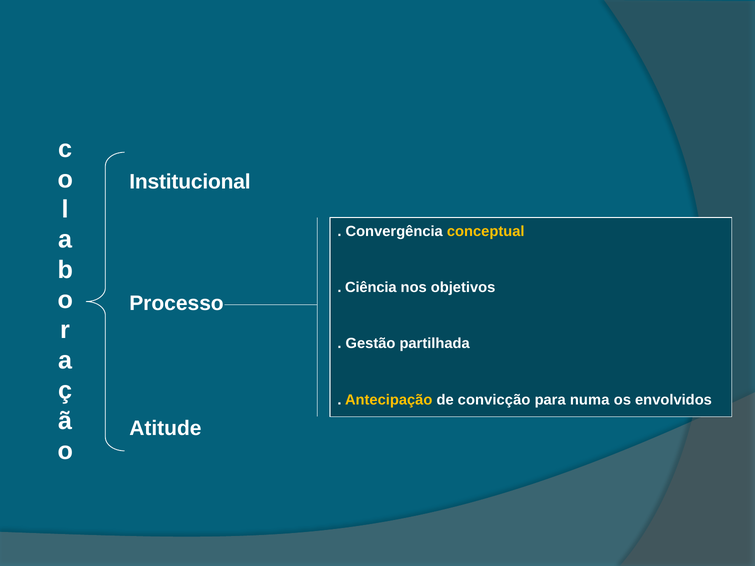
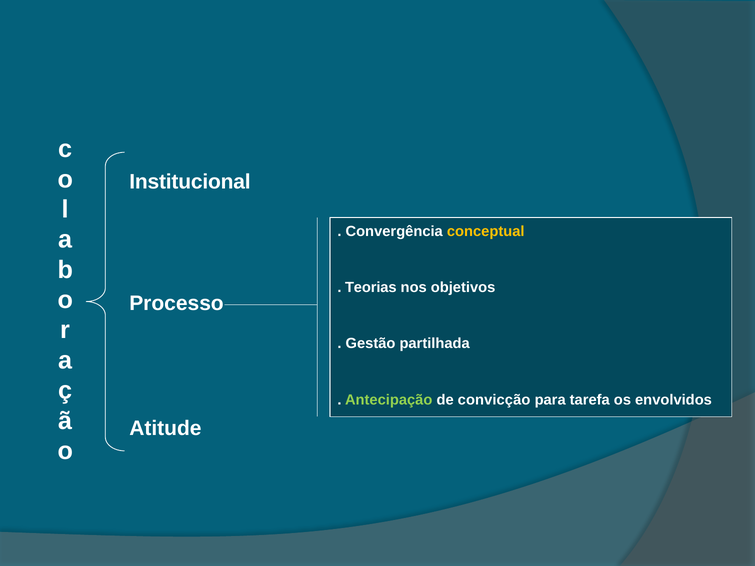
Ciência: Ciência -> Teorias
Antecipação colour: yellow -> light green
numa: numa -> tarefa
